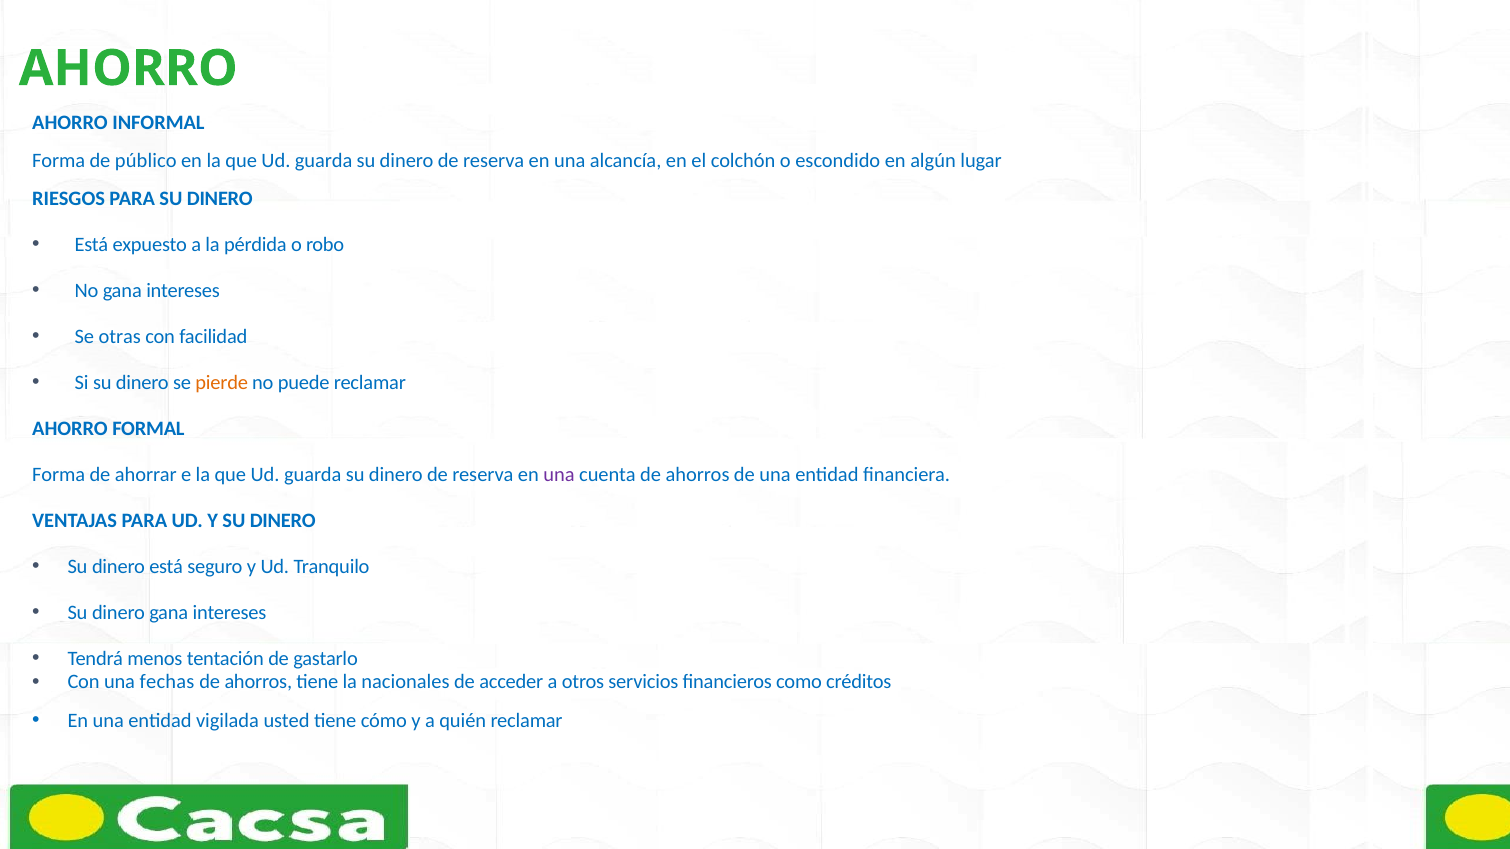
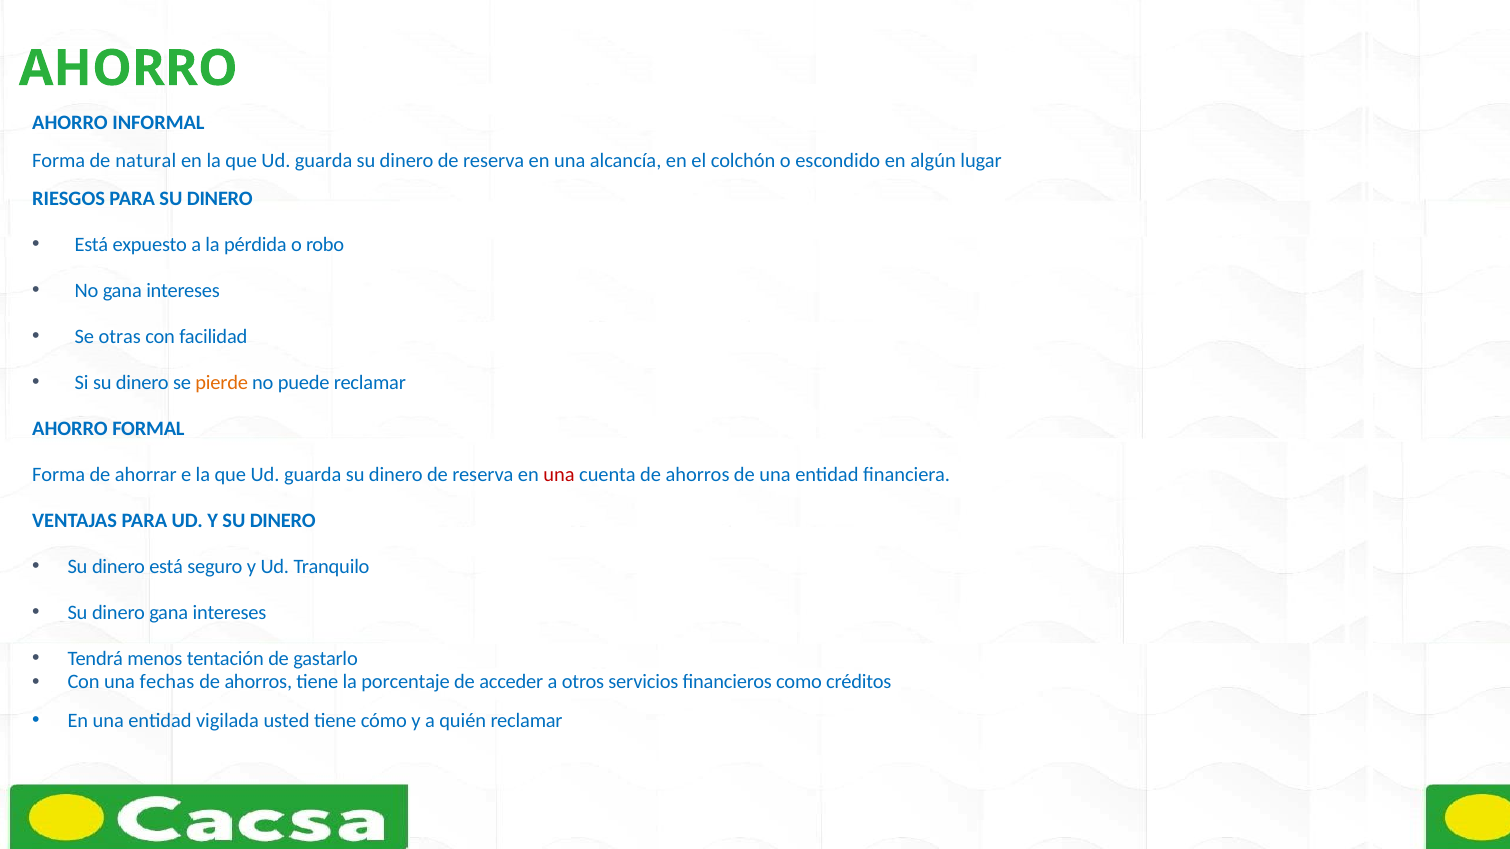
público: público -> natural
una at (559, 475) colour: purple -> red
nacionales: nacionales -> porcentaje
